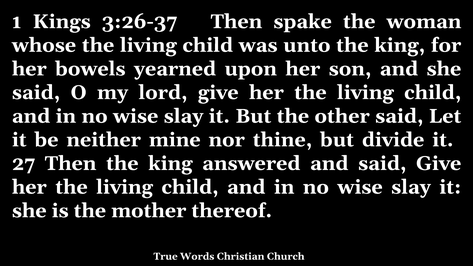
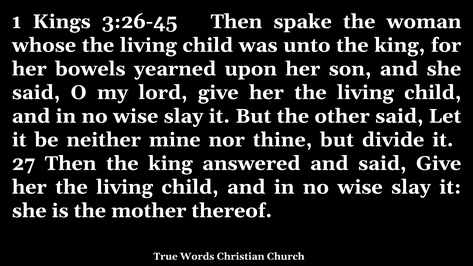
3:26-37: 3:26-37 -> 3:26-45
